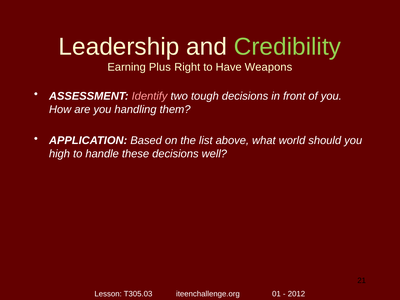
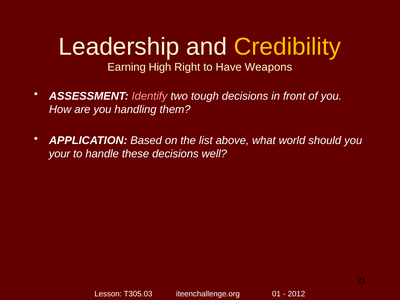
Credibility colour: light green -> yellow
Plus: Plus -> High
high: high -> your
